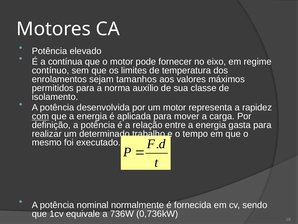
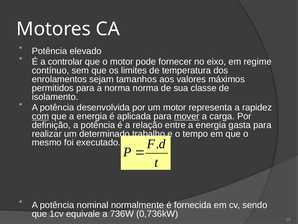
contínua: contínua -> controlar
norma auxílio: auxílio -> norma
mover underline: none -> present
